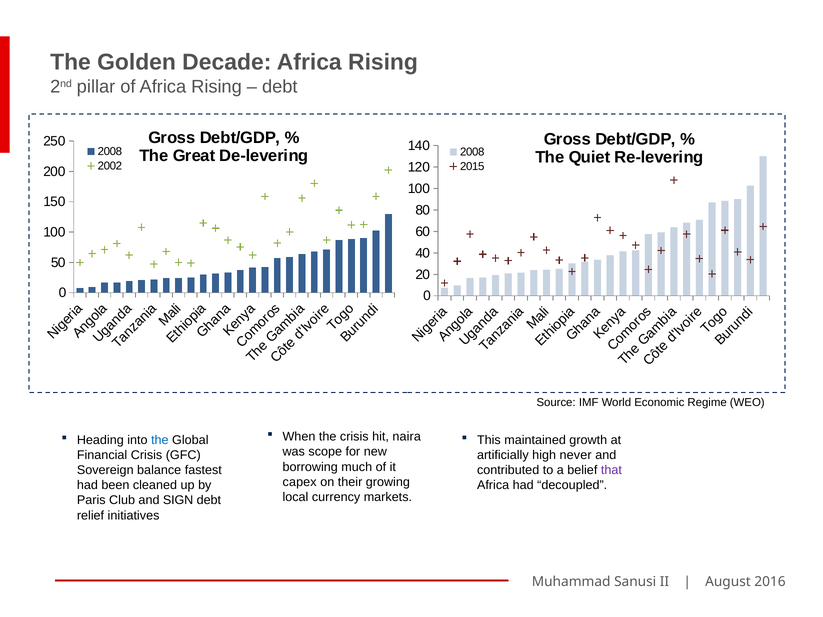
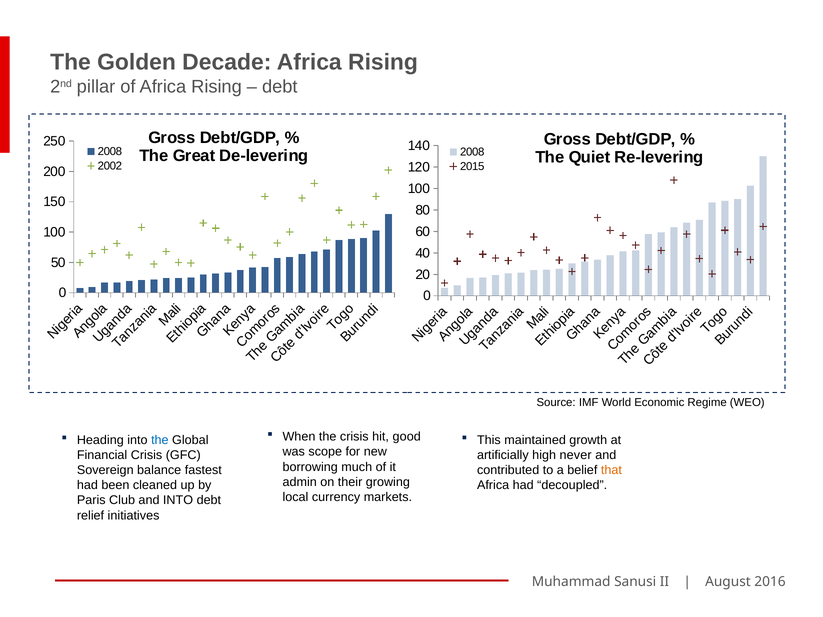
naira: naira -> good
that colour: purple -> orange
capex: capex -> admin
and SIGN: SIGN -> INTO
